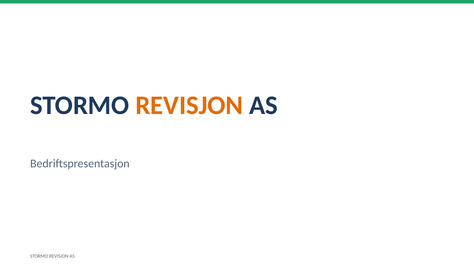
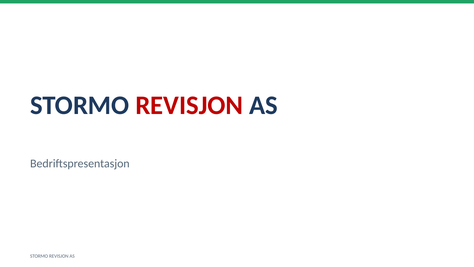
REVISJON at (189, 105) colour: orange -> red
